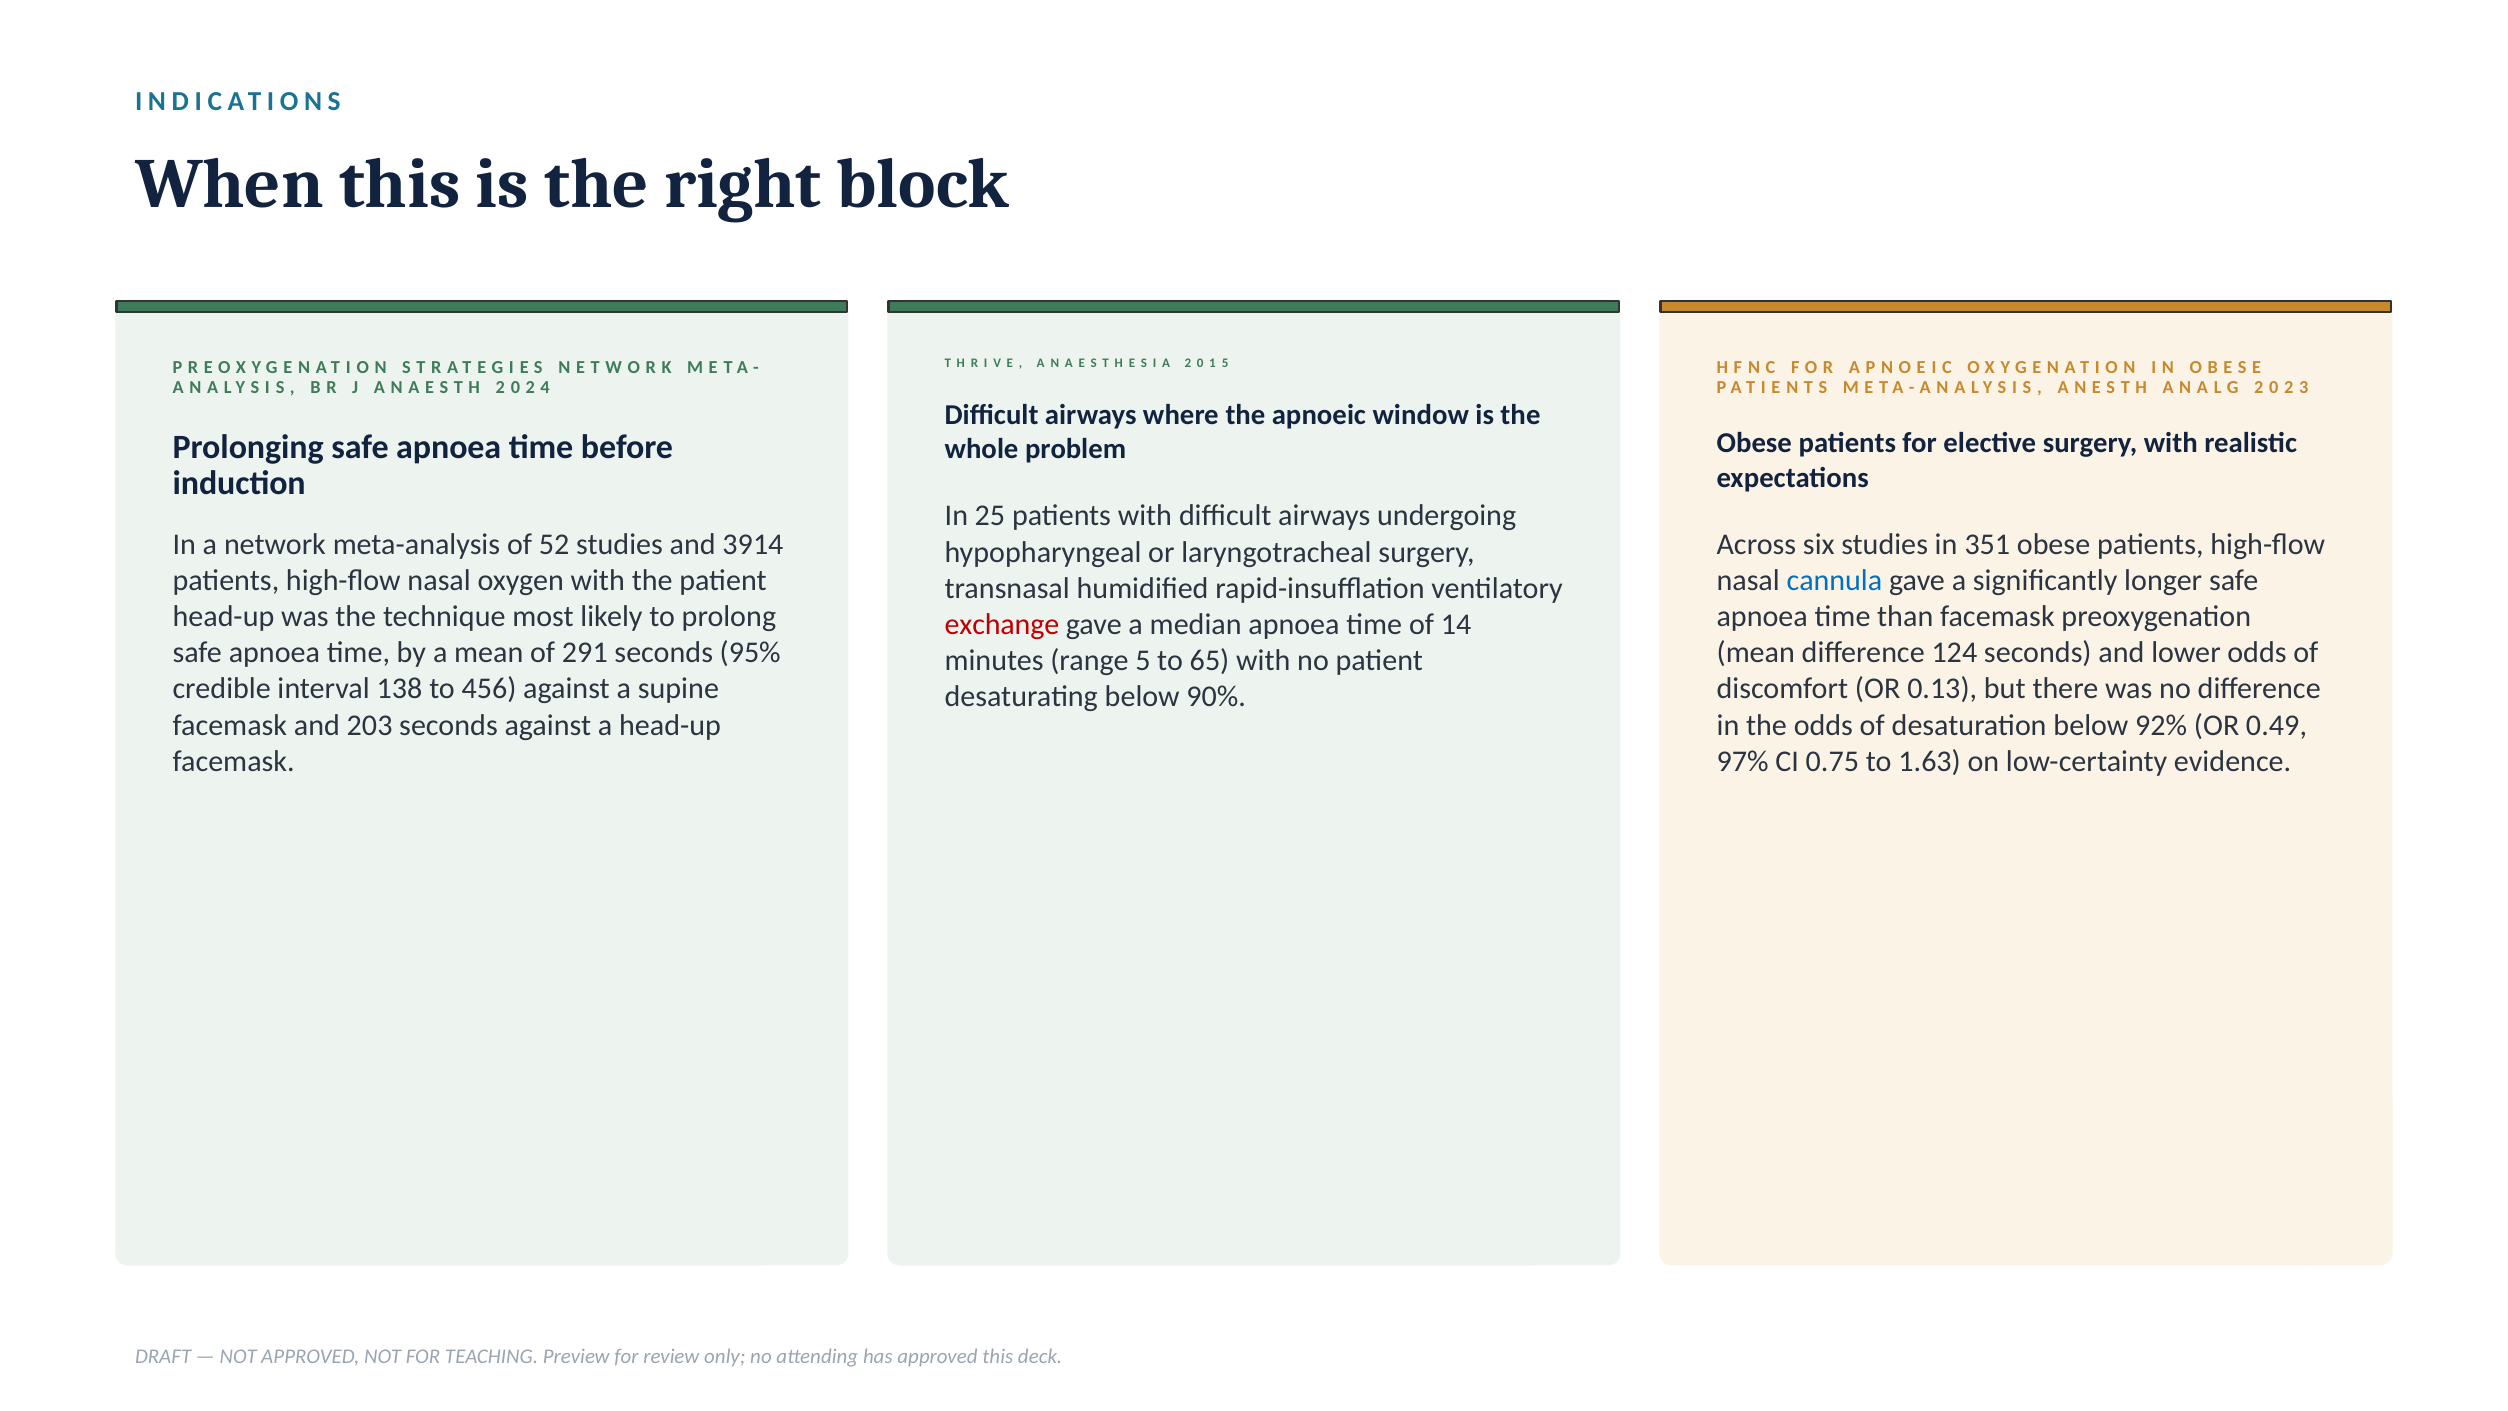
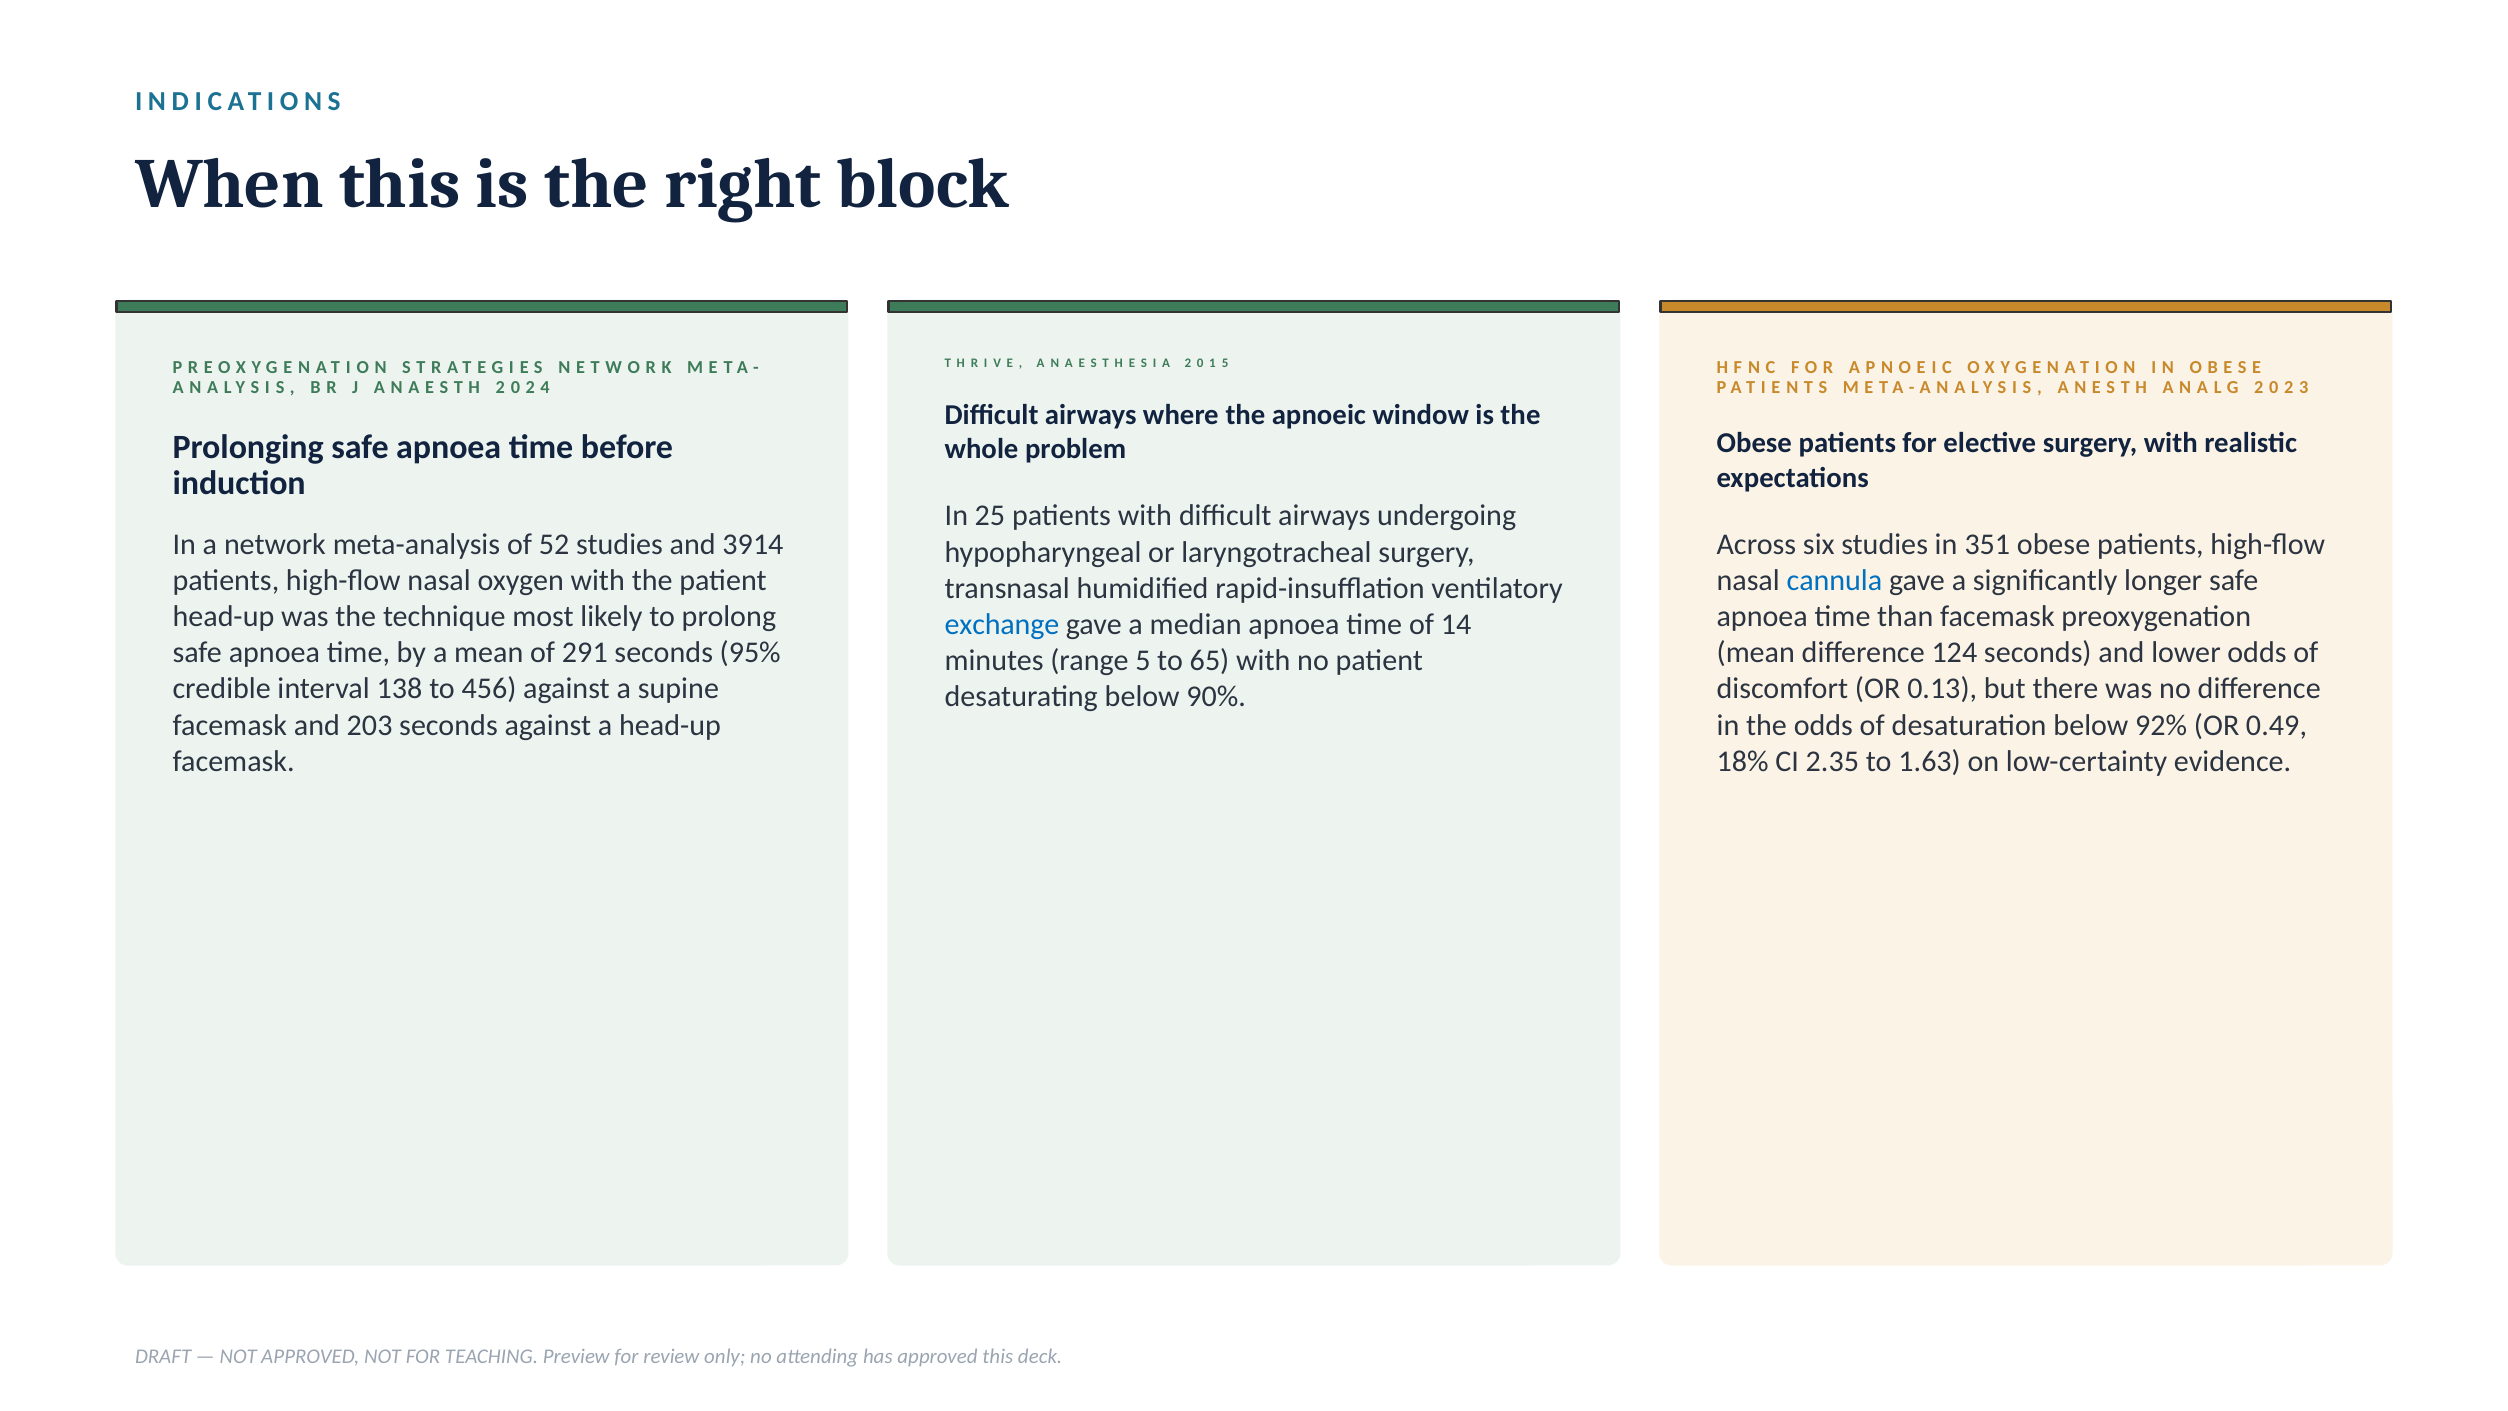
exchange colour: red -> blue
97%: 97% -> 18%
0.75: 0.75 -> 2.35
